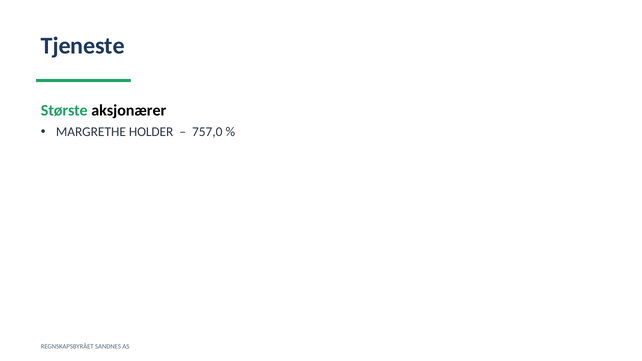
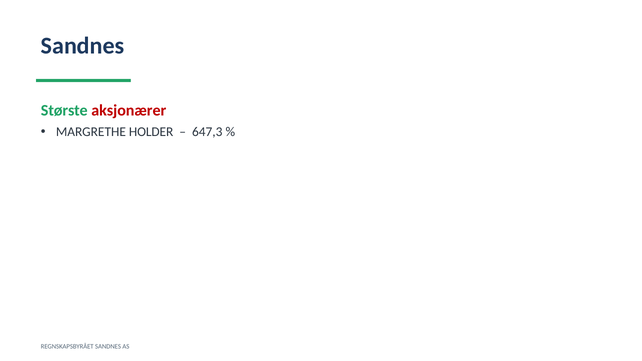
Tjeneste at (83, 46): Tjeneste -> Sandnes
aksjonærer colour: black -> red
757,0: 757,0 -> 647,3
